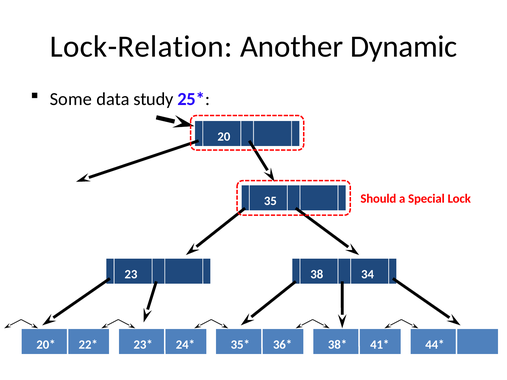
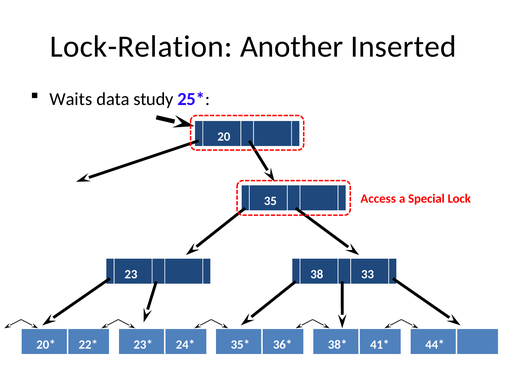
Dynamic: Dynamic -> Inserted
Some: Some -> Waits
Should: Should -> Access
34: 34 -> 33
